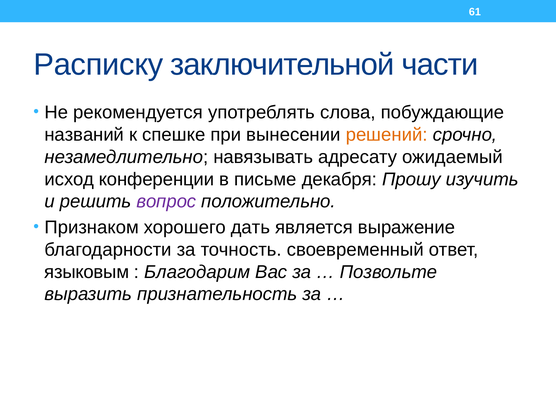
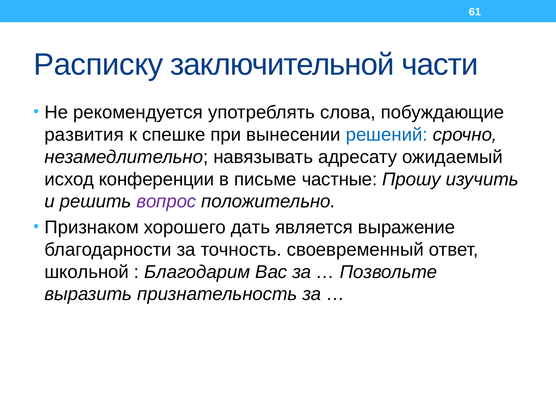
названий: названий -> развития
решений colour: orange -> blue
декабря: декабря -> частные
языковым: языковым -> школьной
